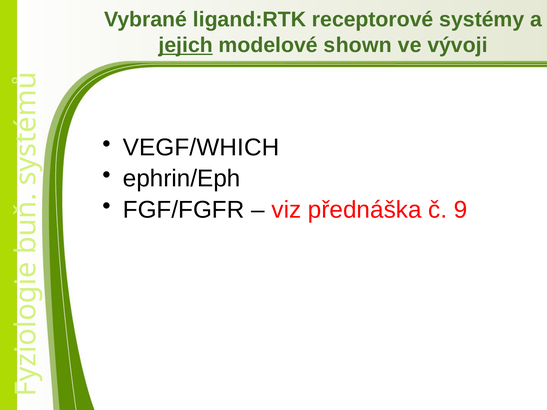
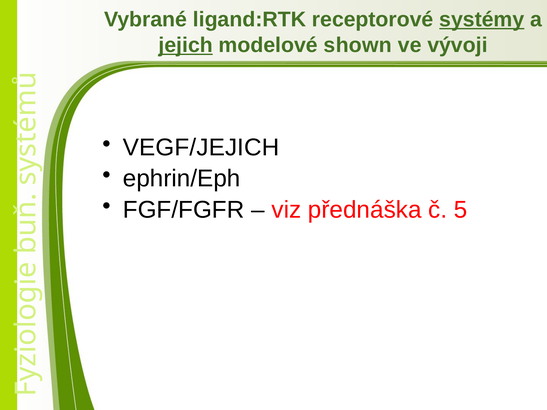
systémy underline: none -> present
VEGF/WHICH: VEGF/WHICH -> VEGF/JEJICH
9: 9 -> 5
